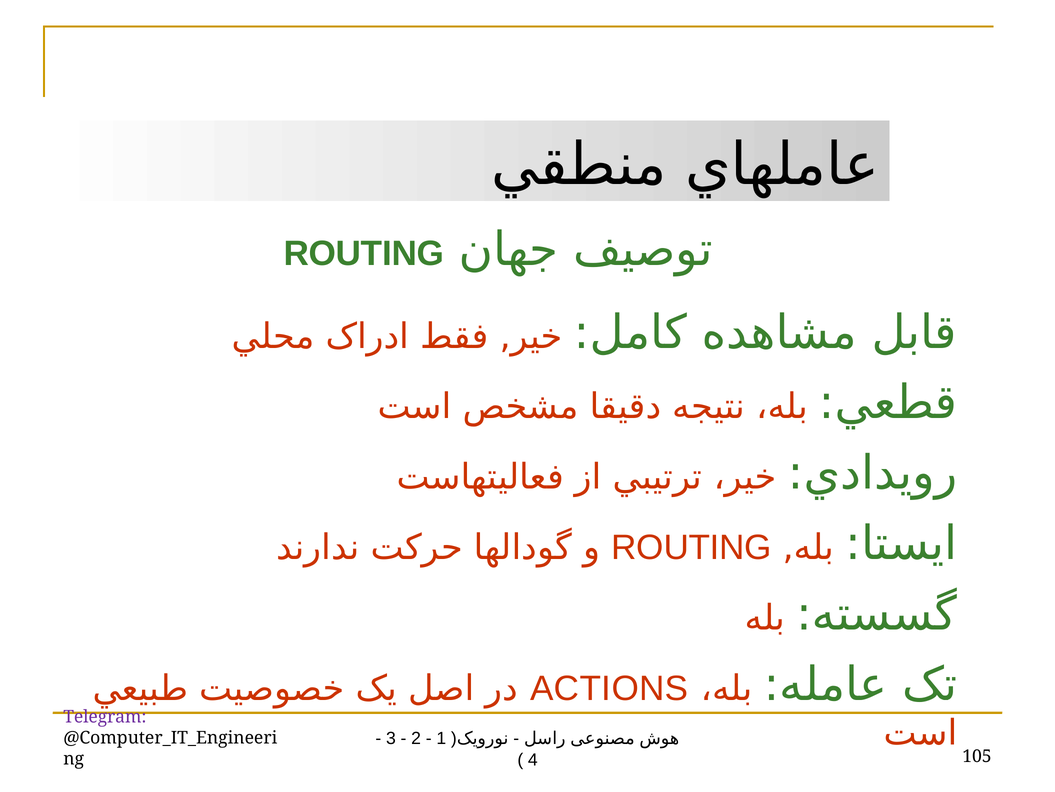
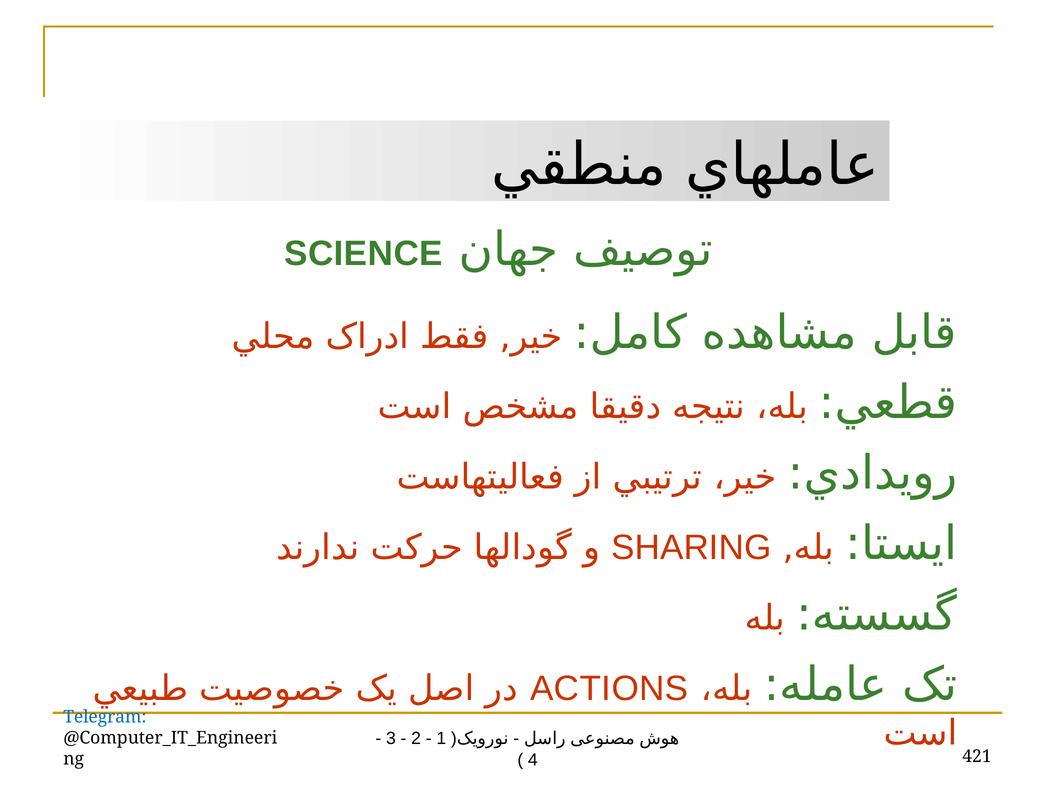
ROUTING at (364, 253): ROUTING -> SCIENCE
ROUTING at (692, 547): ROUTING -> SHARING
Telegram colour: purple -> blue
105: 105 -> 421
